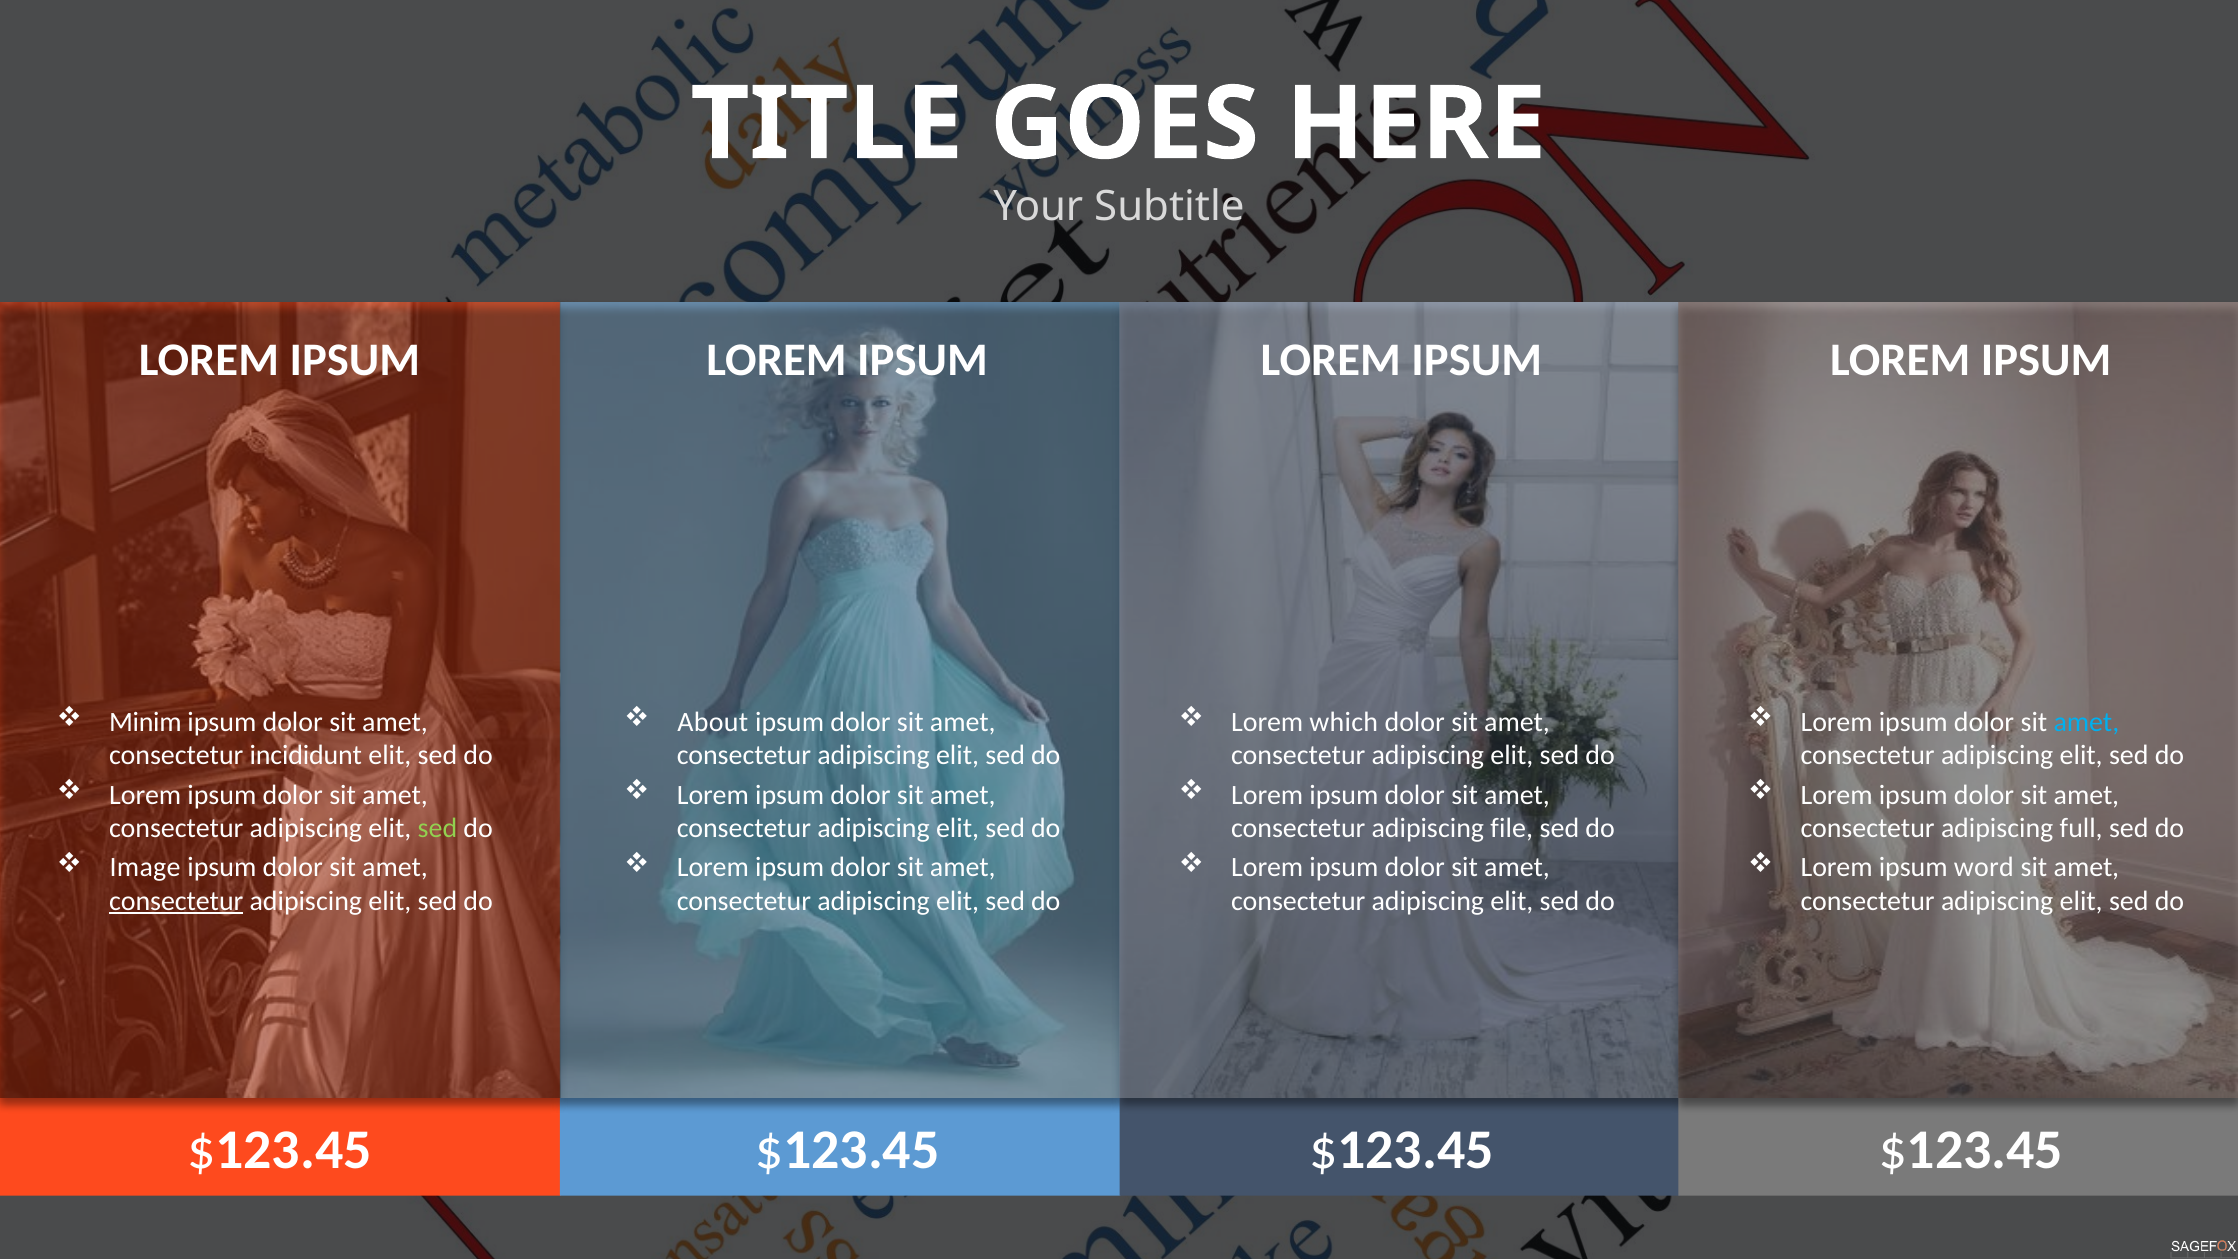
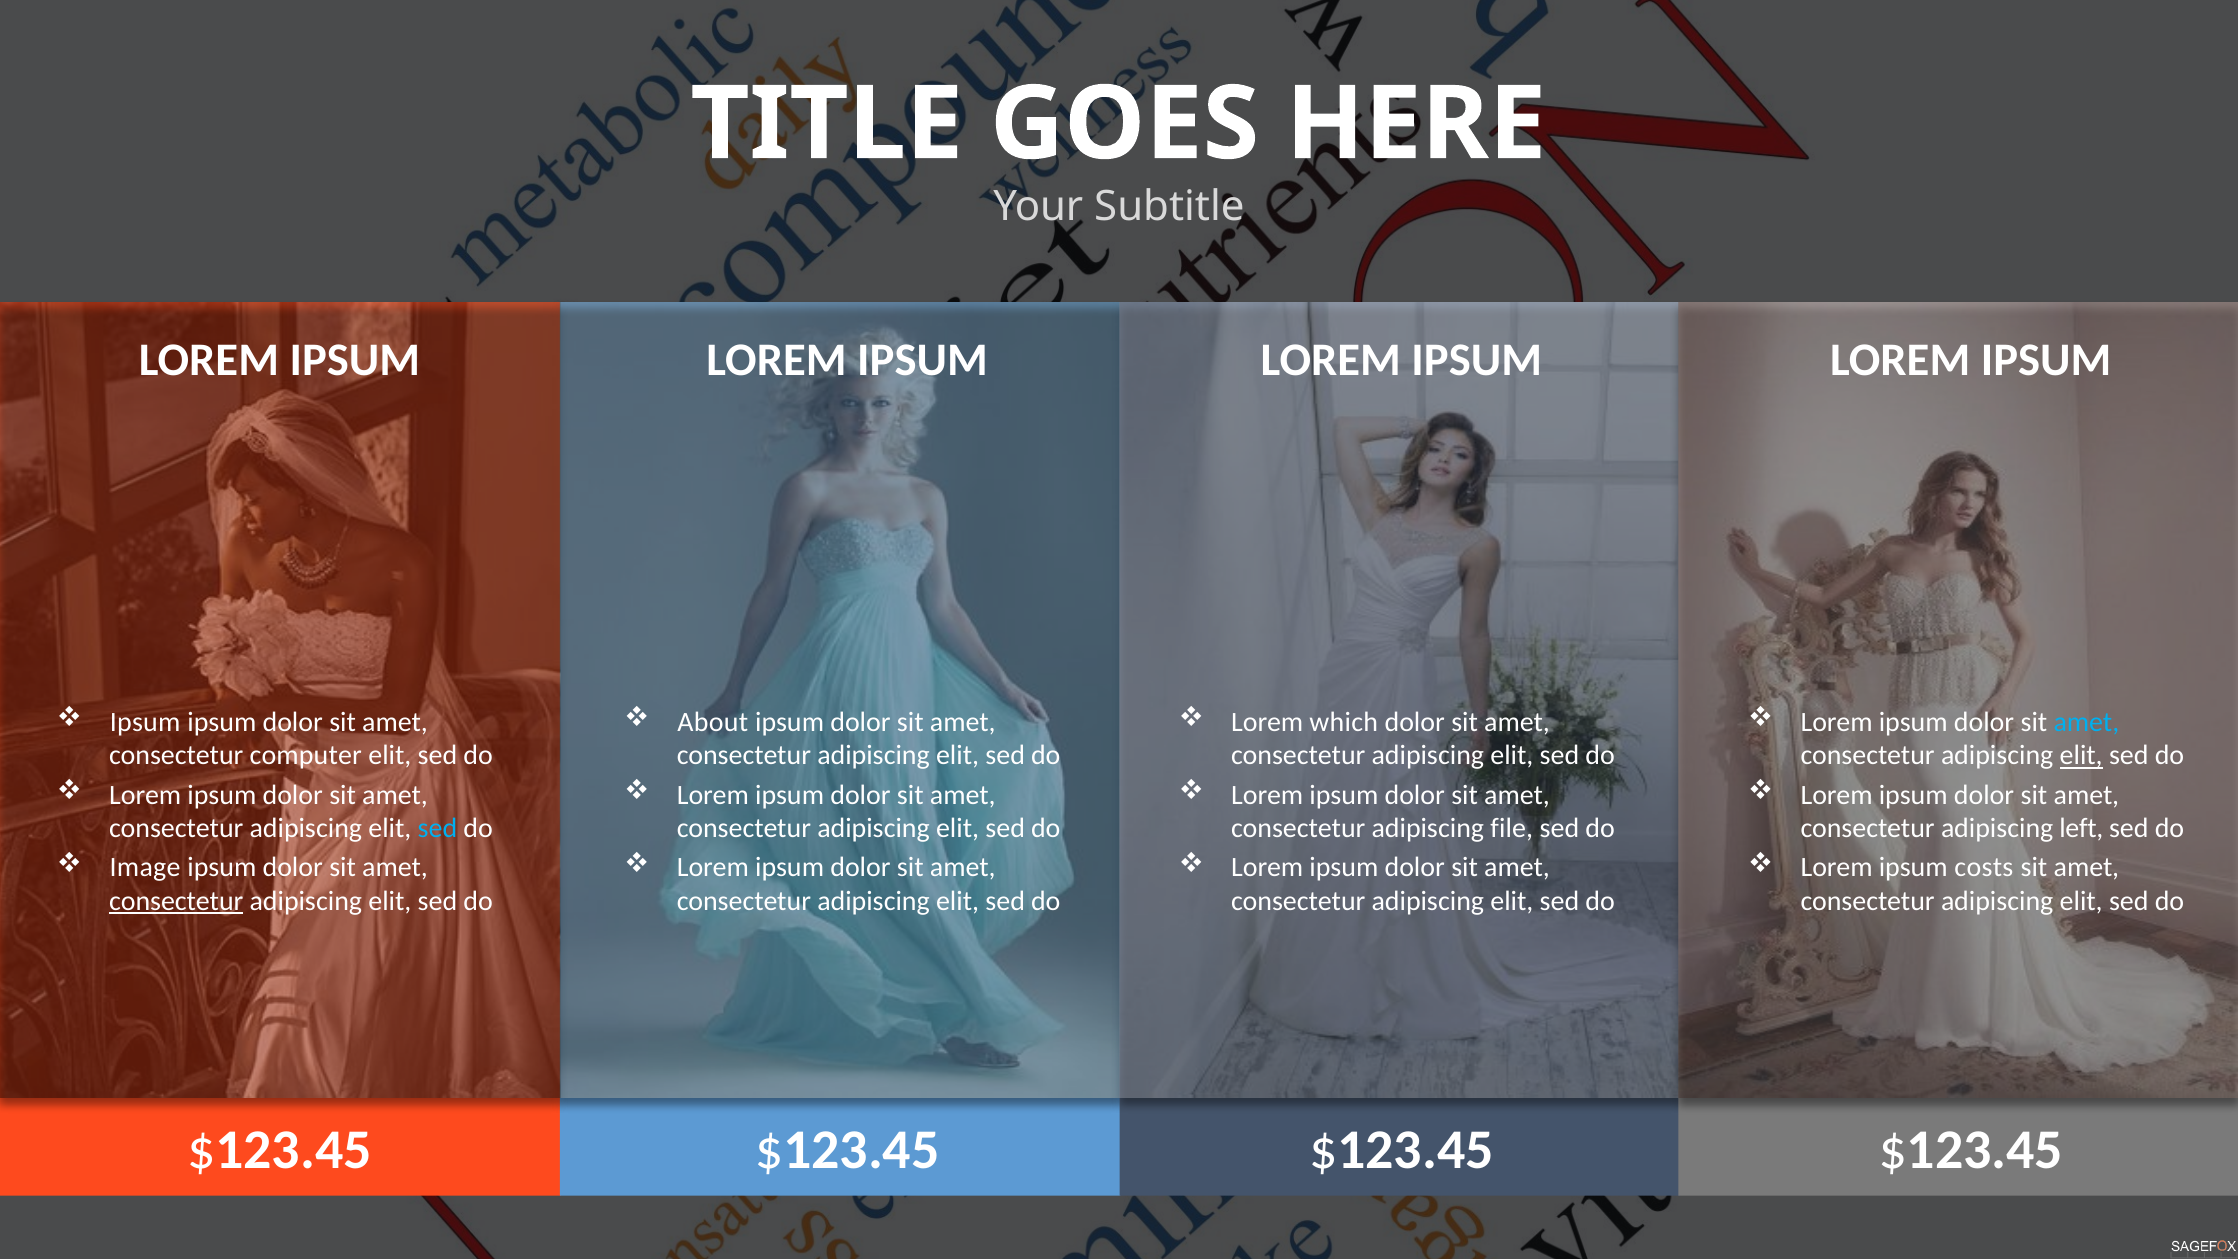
Minim at (145, 722): Minim -> Ipsum
incididunt: incididunt -> computer
elit at (2081, 756) underline: none -> present
sed at (437, 828) colour: light green -> light blue
full: full -> left
word: word -> costs
